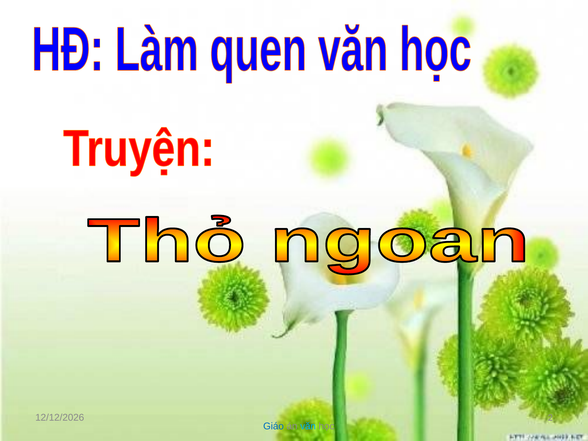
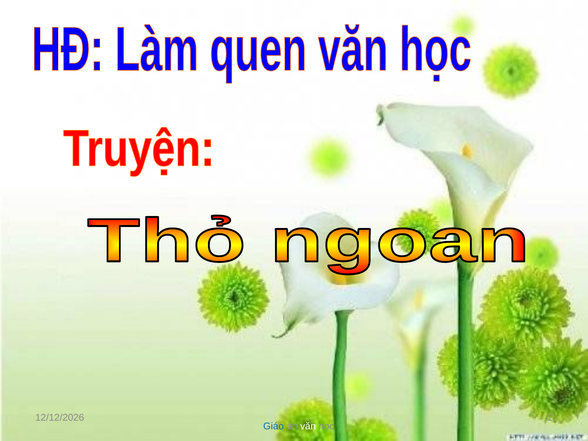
văn colour: light blue -> white
